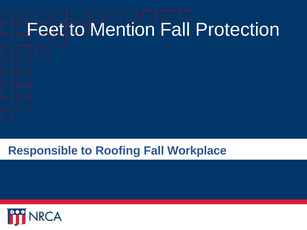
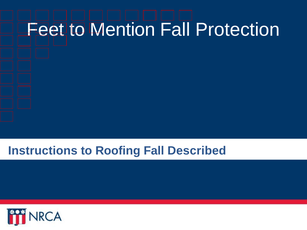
Responsible: Responsible -> Instructions
Workplace: Workplace -> Described
